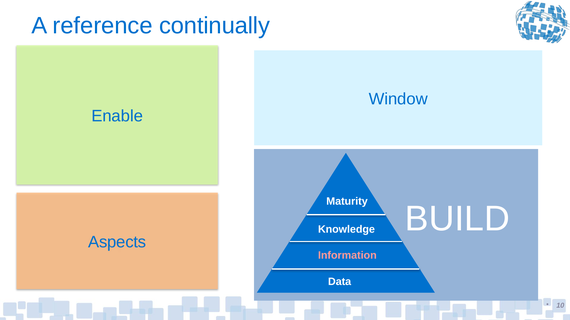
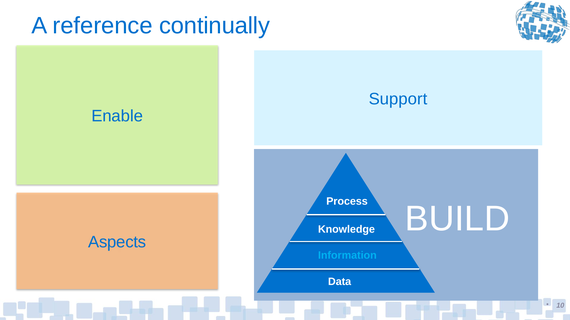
Window: Window -> Support
Maturity: Maturity -> Process
Information colour: pink -> light blue
